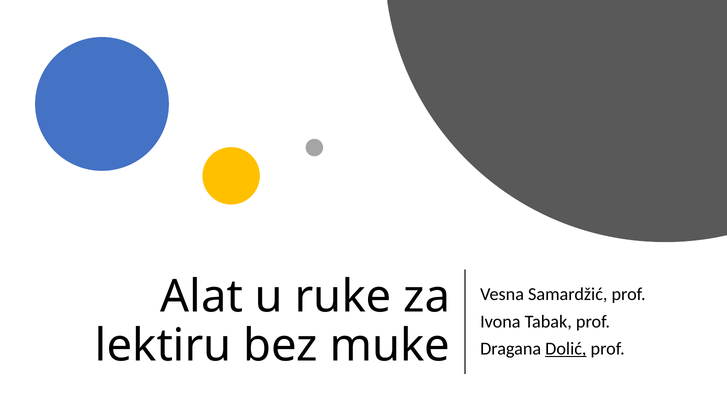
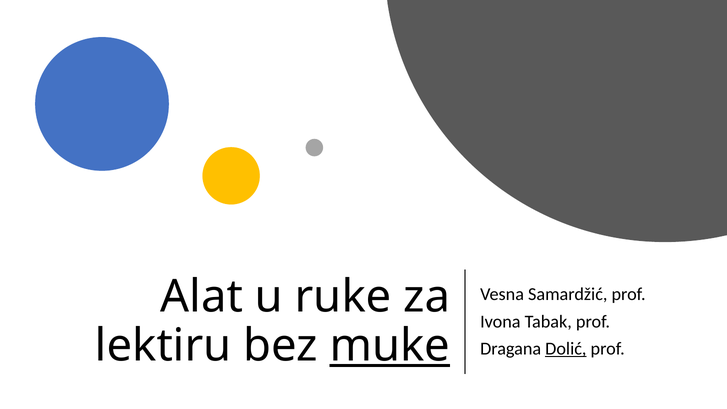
muke underline: none -> present
